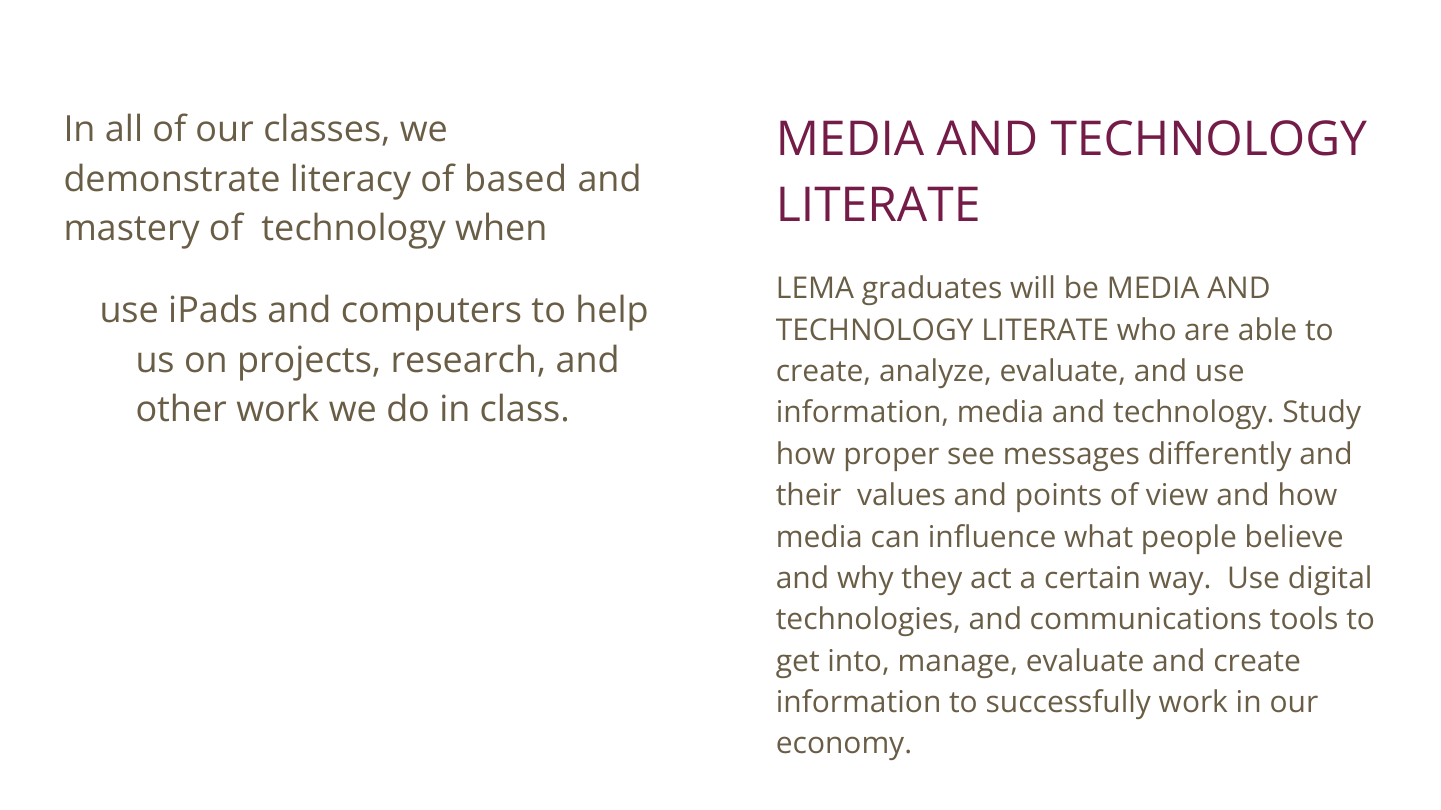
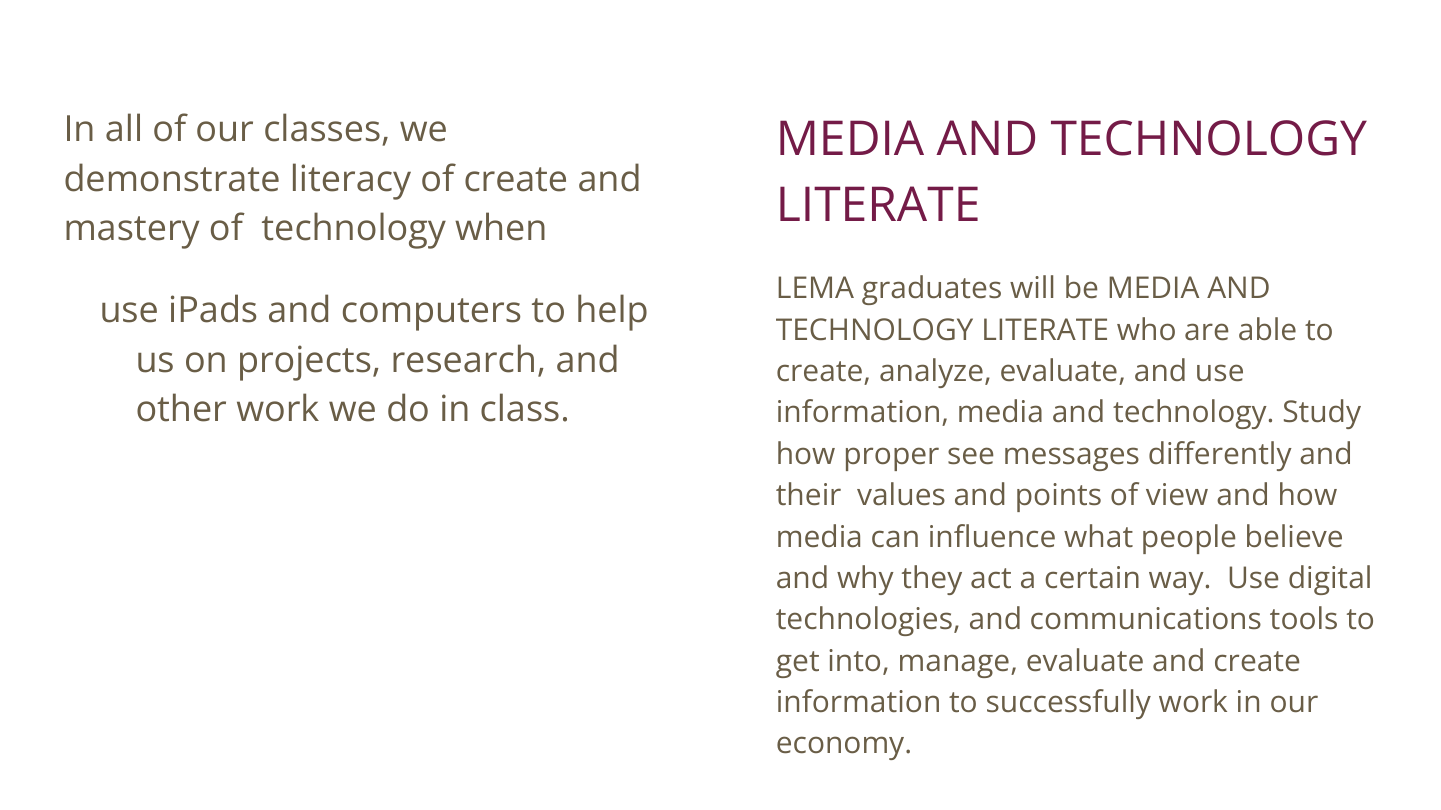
of based: based -> create
